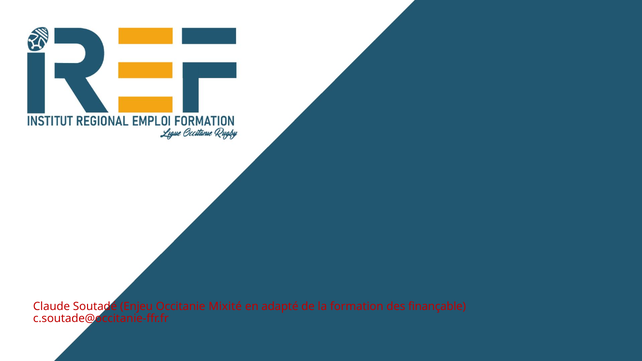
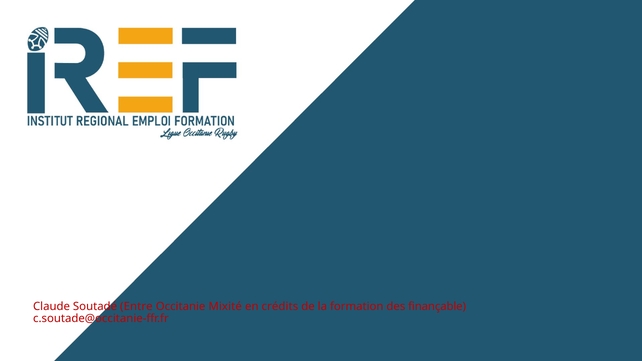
Enjeu: Enjeu -> Entre
adapté: adapté -> crédits
